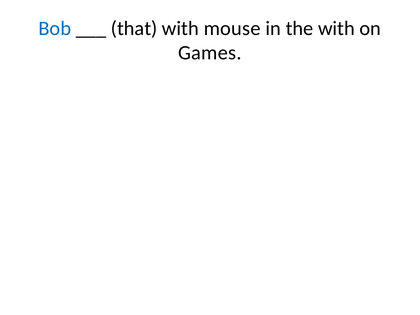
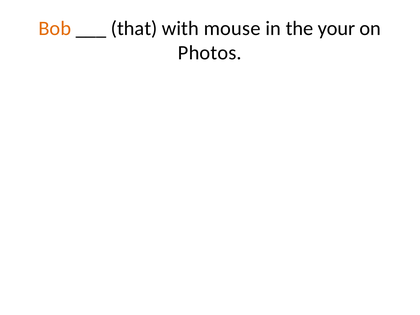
Bob colour: blue -> orange
the with: with -> your
Games: Games -> Photos
